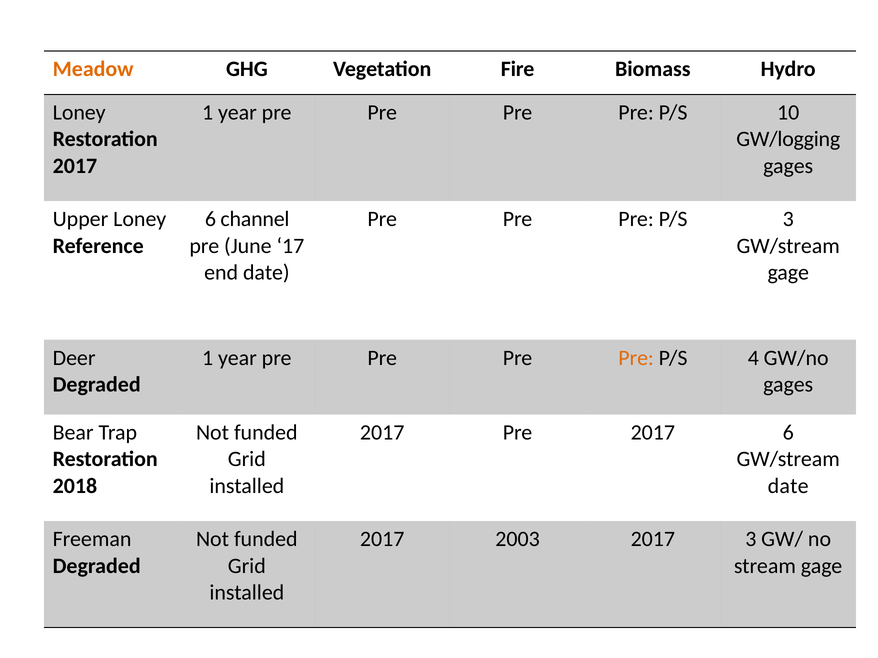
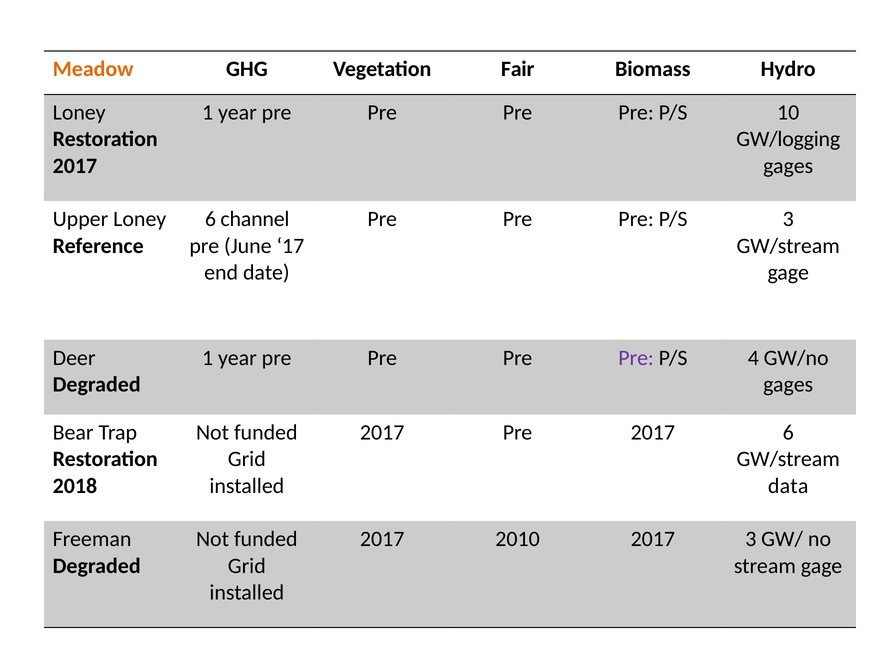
Fire: Fire -> Fair
Pre at (636, 358) colour: orange -> purple
date at (788, 486): date -> data
2003: 2003 -> 2010
